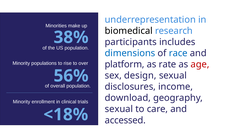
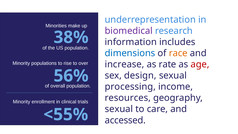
biomedical colour: black -> purple
participants: participants -> information
race colour: blue -> orange
platform: platform -> increase
disclosures: disclosures -> processing
download: download -> resources
<18%: <18% -> <55%
